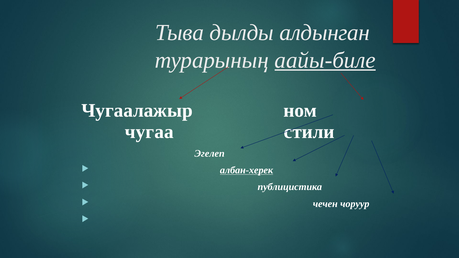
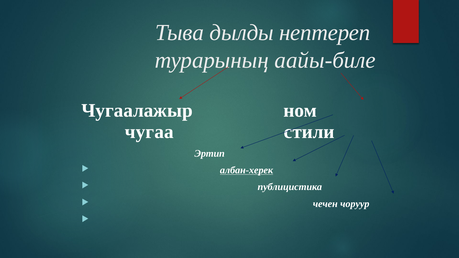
алдынган: алдынган -> нептереп
аайы-биле underline: present -> none
Эгелеп: Эгелеп -> Эртип
